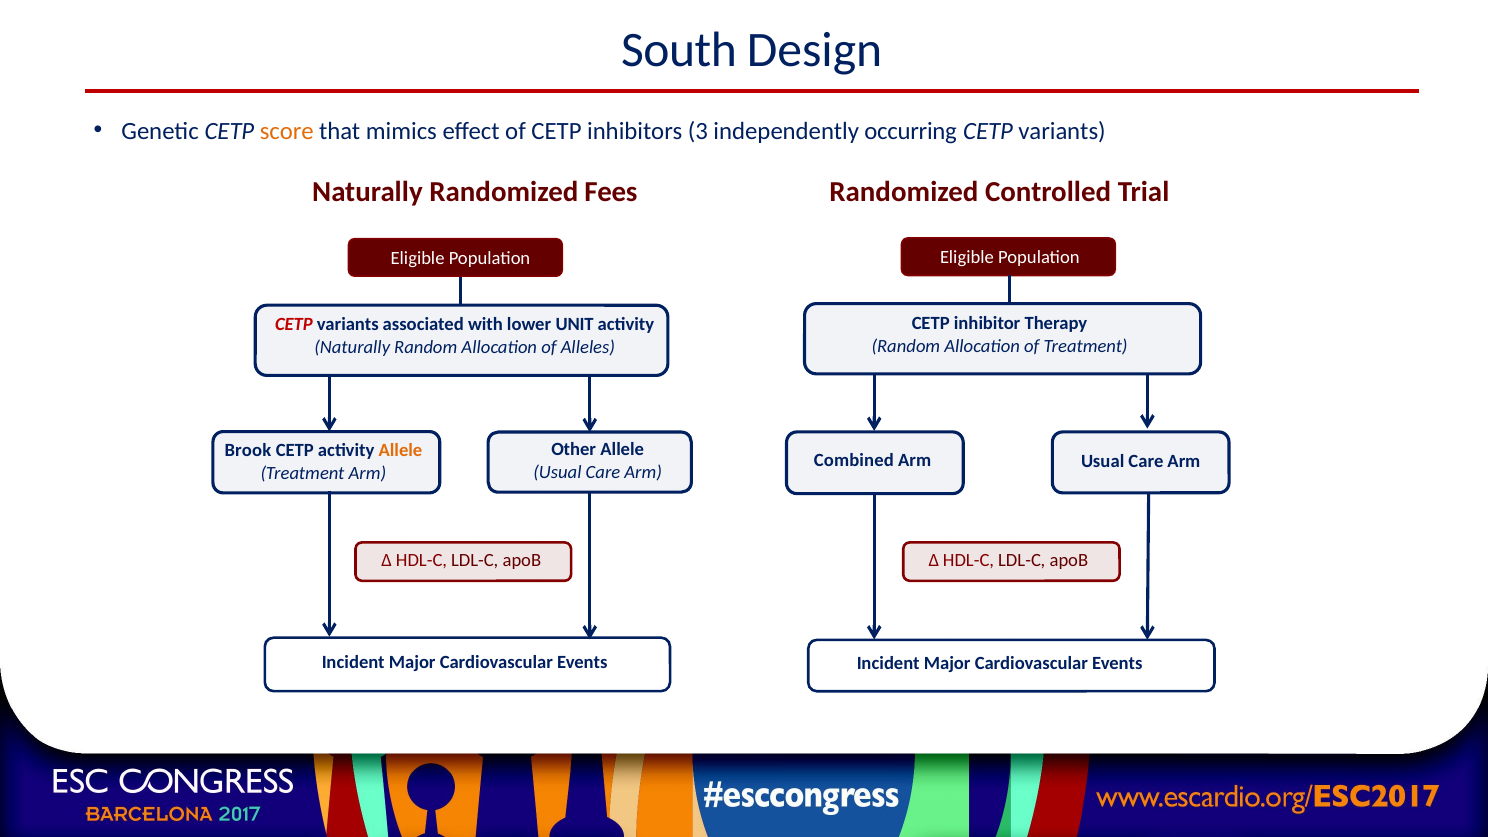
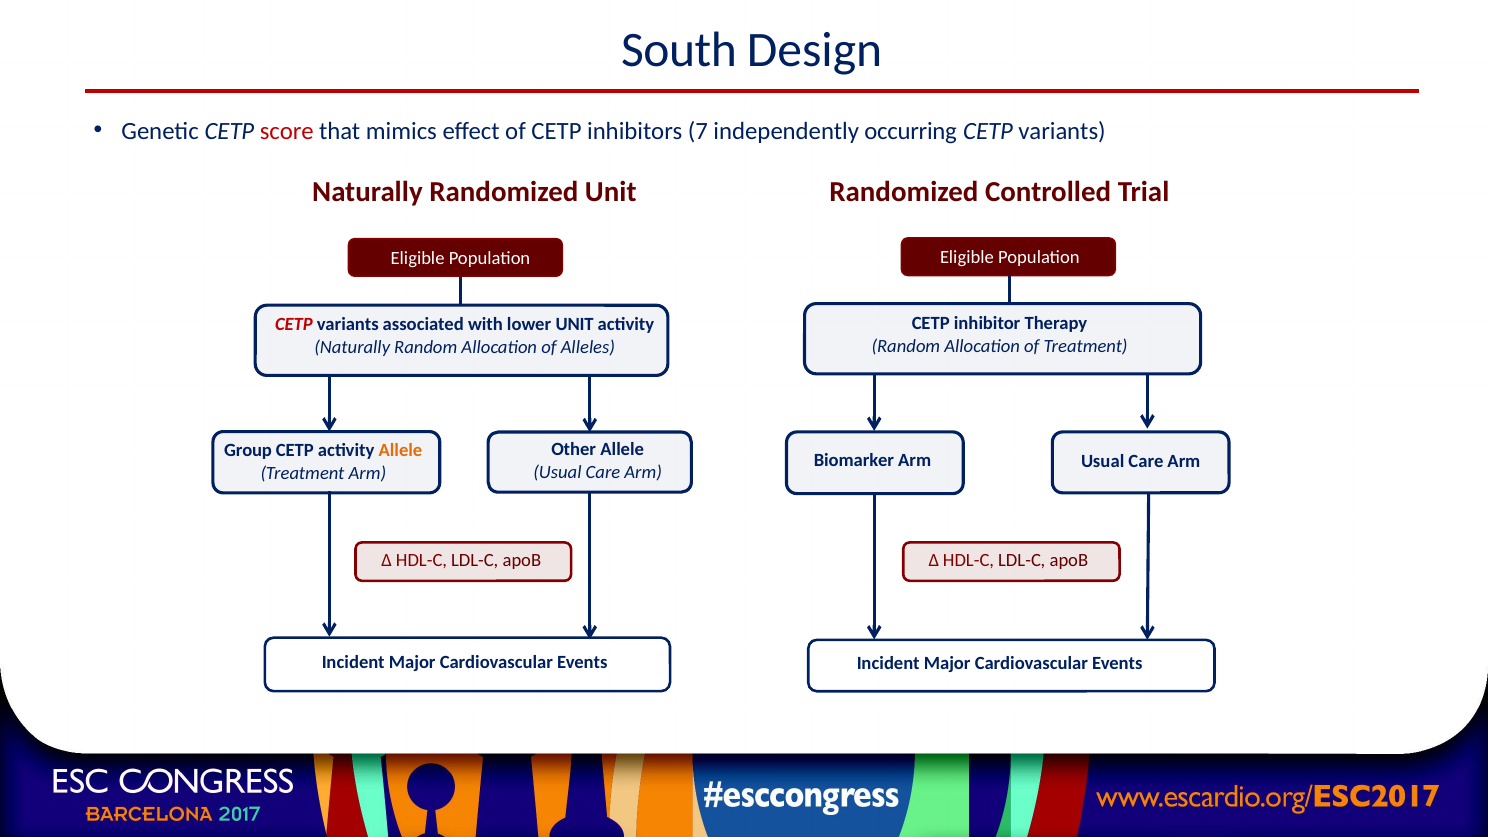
score colour: orange -> red
3: 3 -> 7
Randomized Fees: Fees -> Unit
Brook: Brook -> Group
Combined: Combined -> Biomarker
